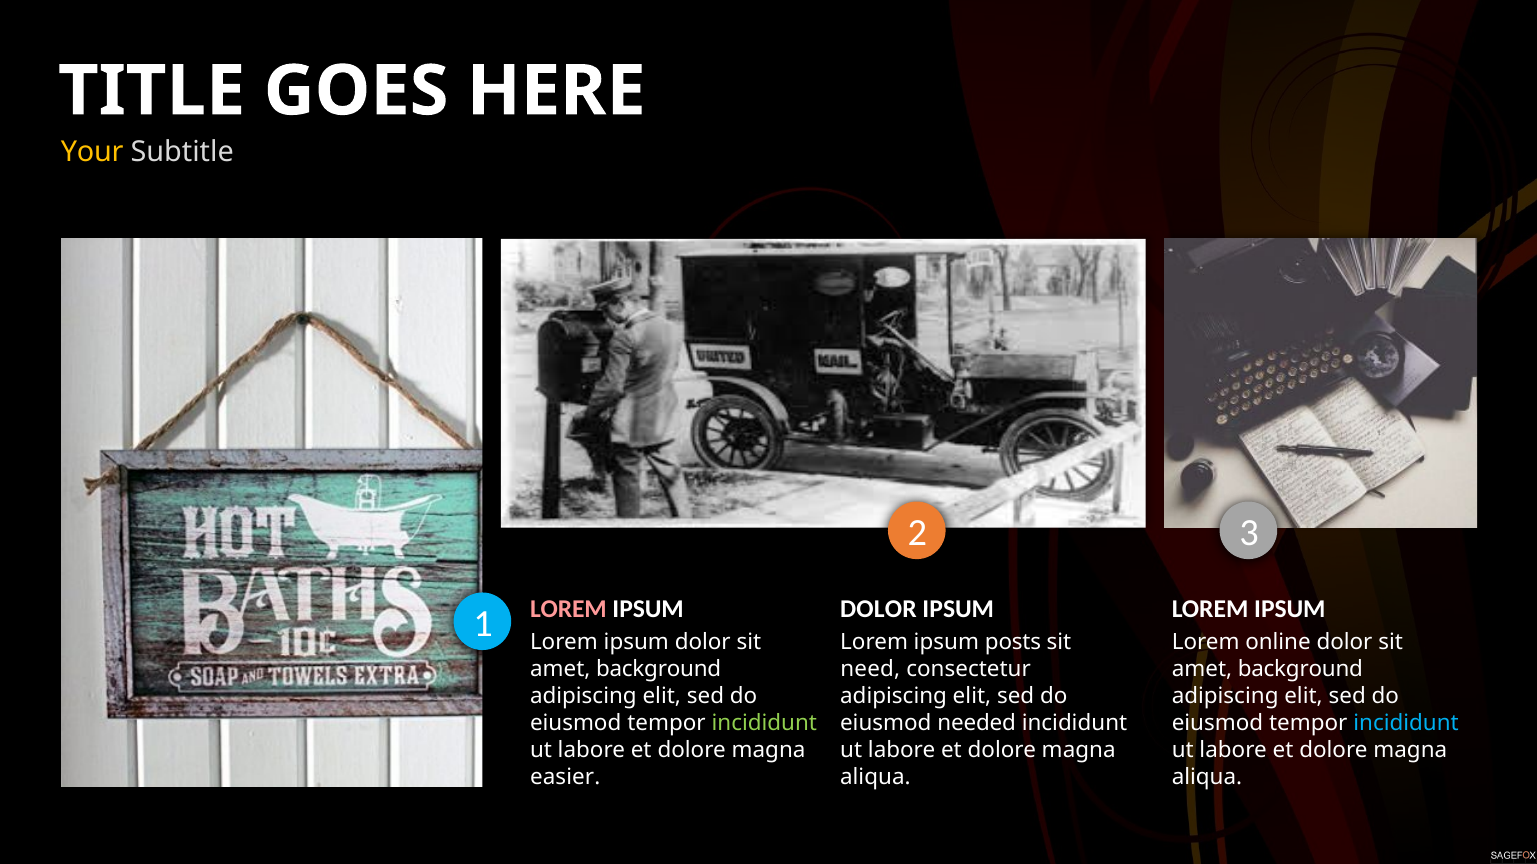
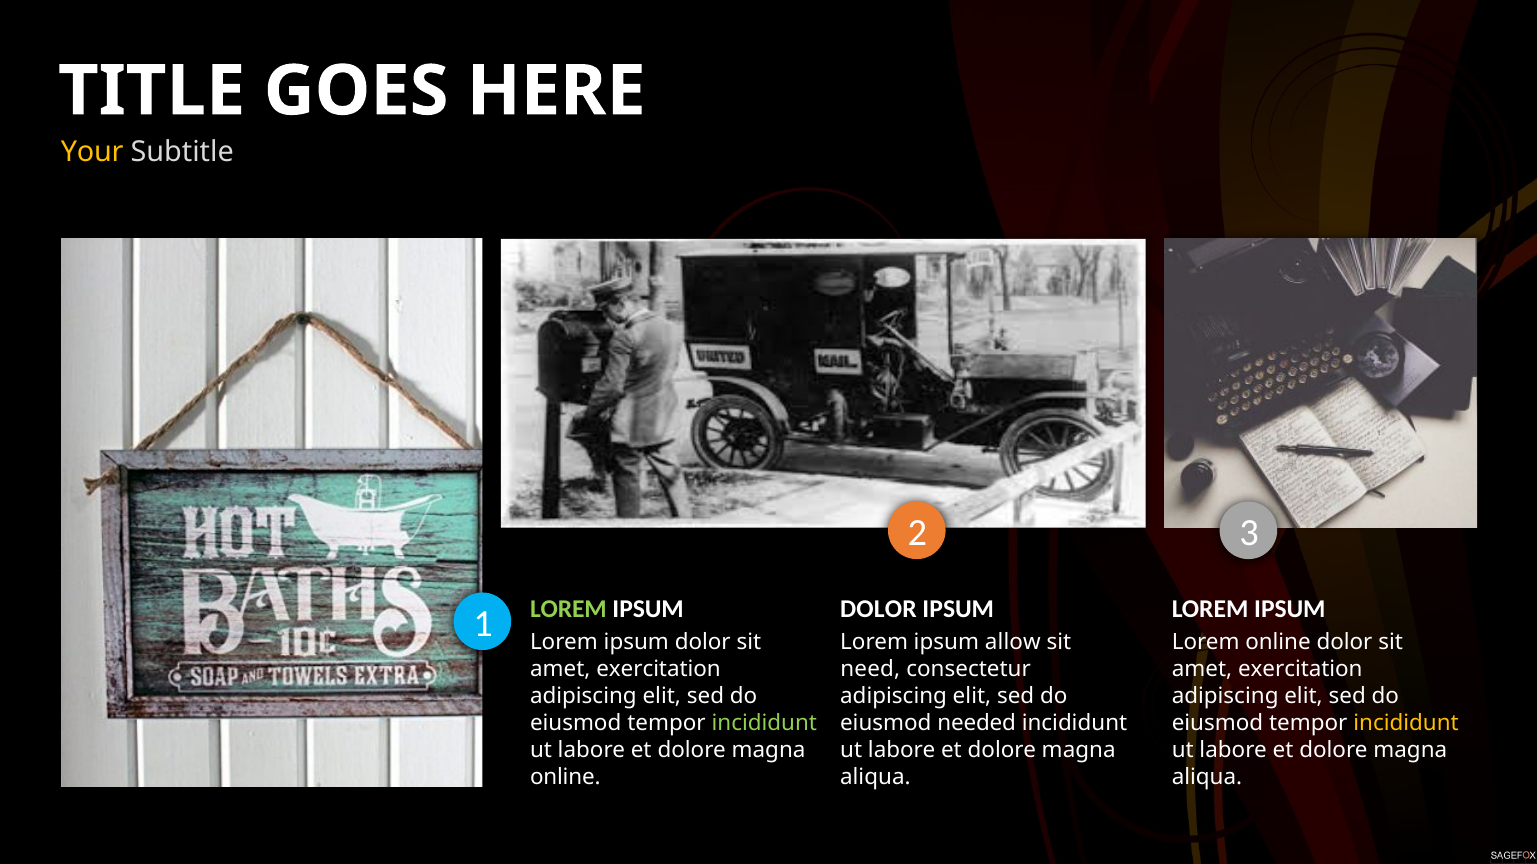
LOREM at (568, 610) colour: pink -> light green
posts: posts -> allow
background at (659, 670): background -> exercitation
background at (1300, 670): background -> exercitation
incididunt at (1406, 723) colour: light blue -> yellow
easier at (565, 777): easier -> online
